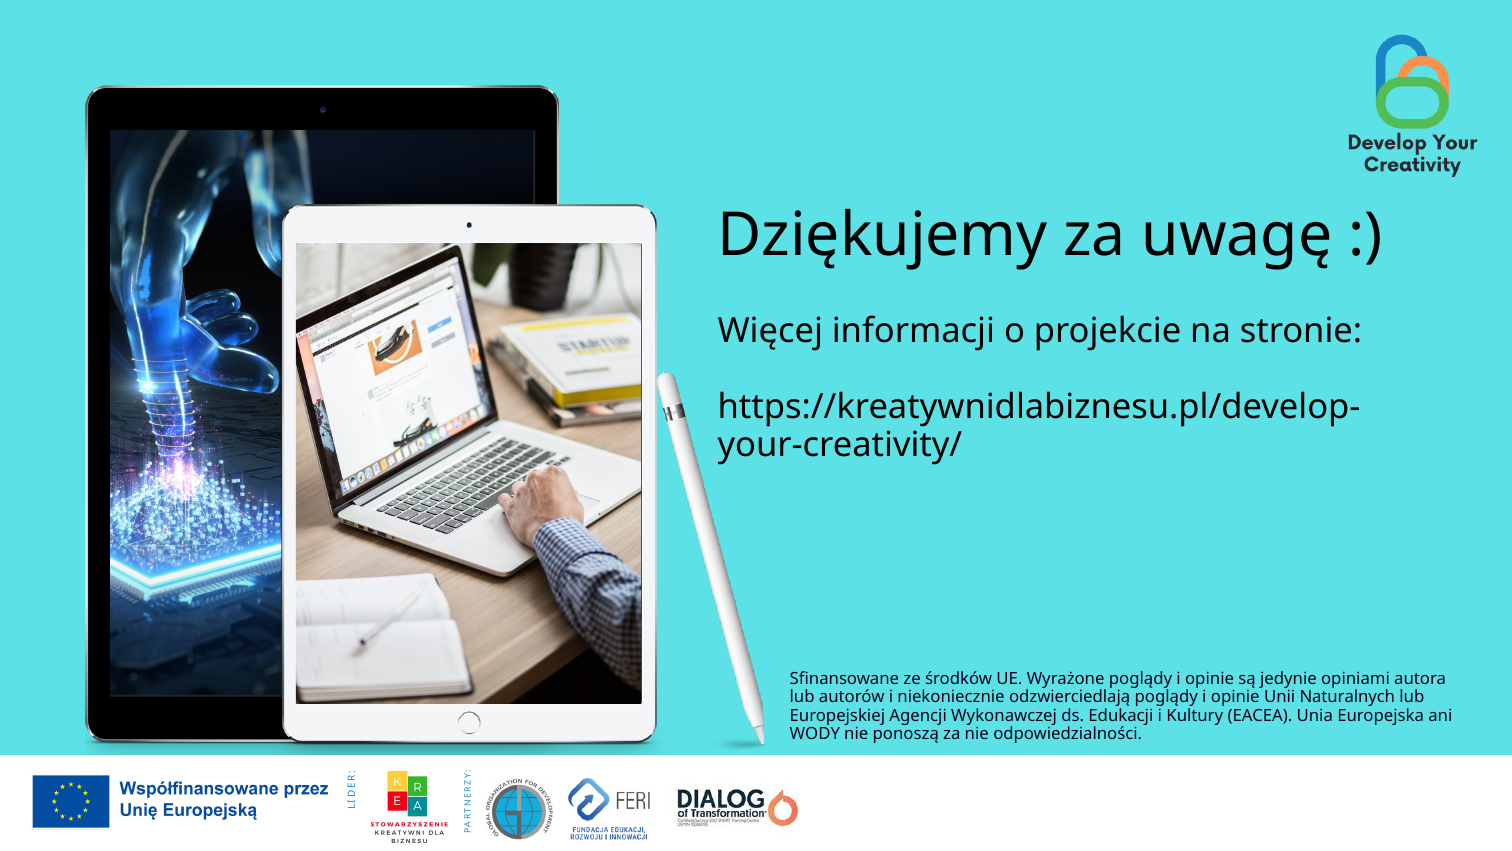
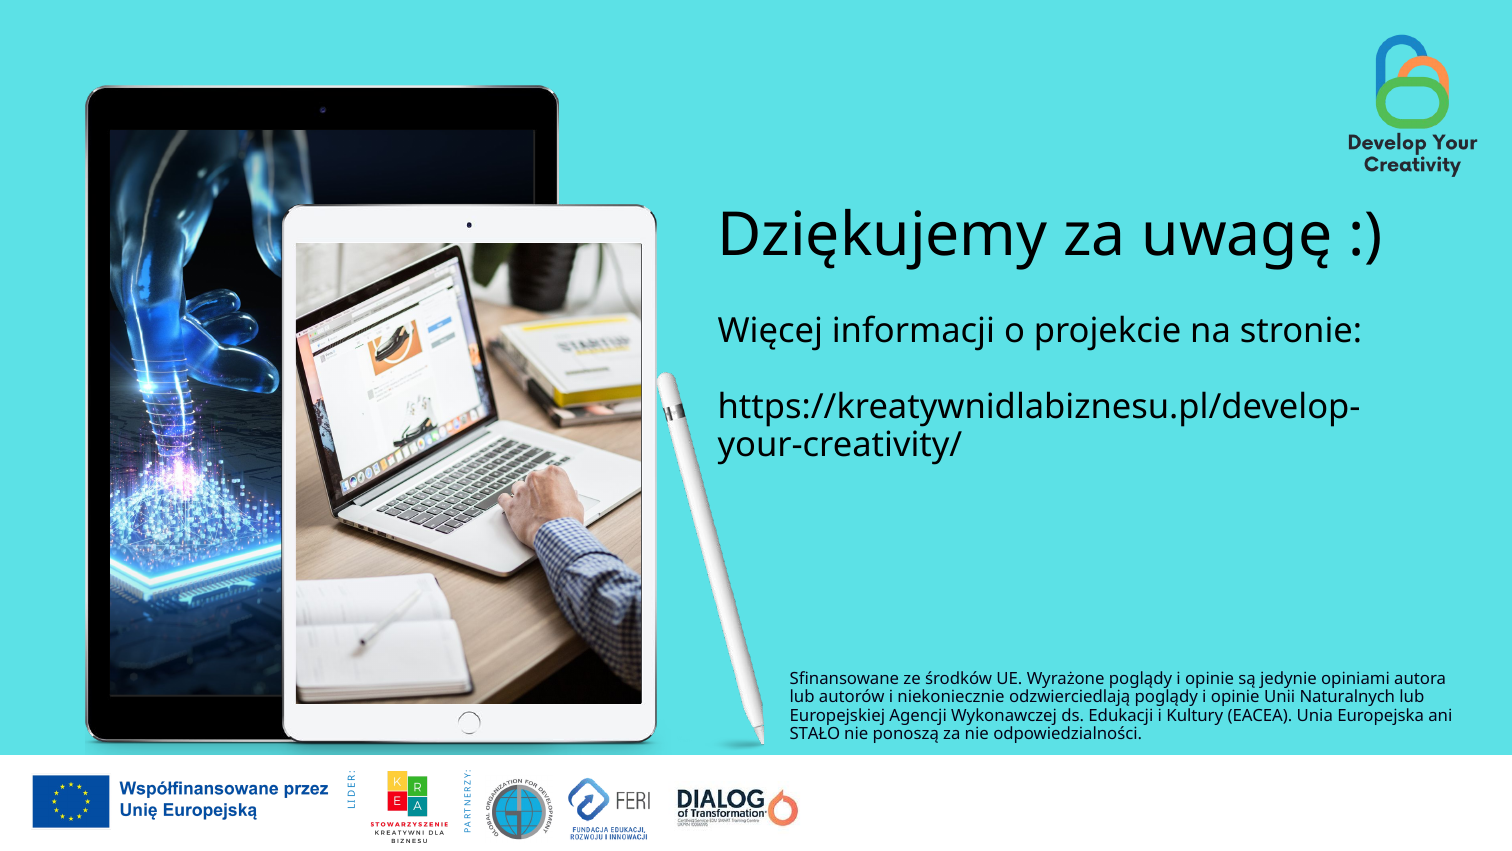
WODY: WODY -> STAŁO
